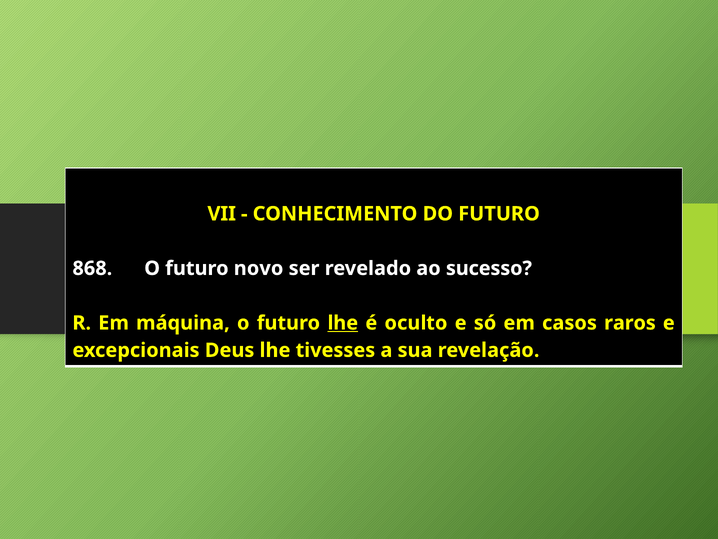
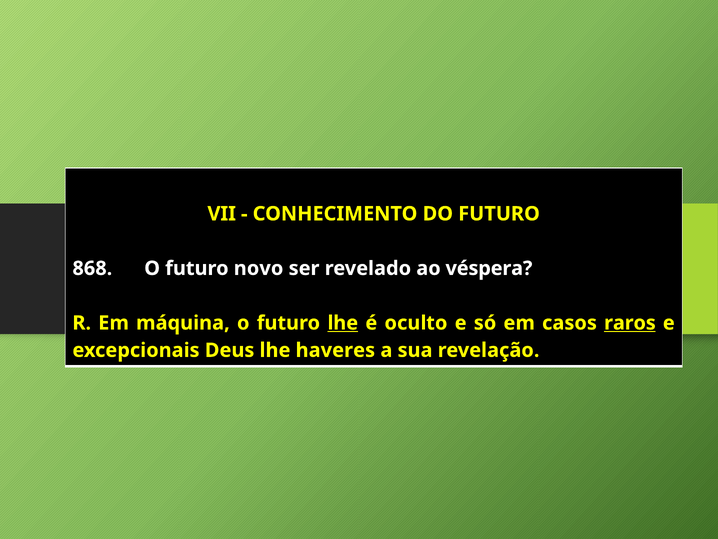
sucesso: sucesso -> véspera
raros underline: none -> present
tivesses: tivesses -> haveres
